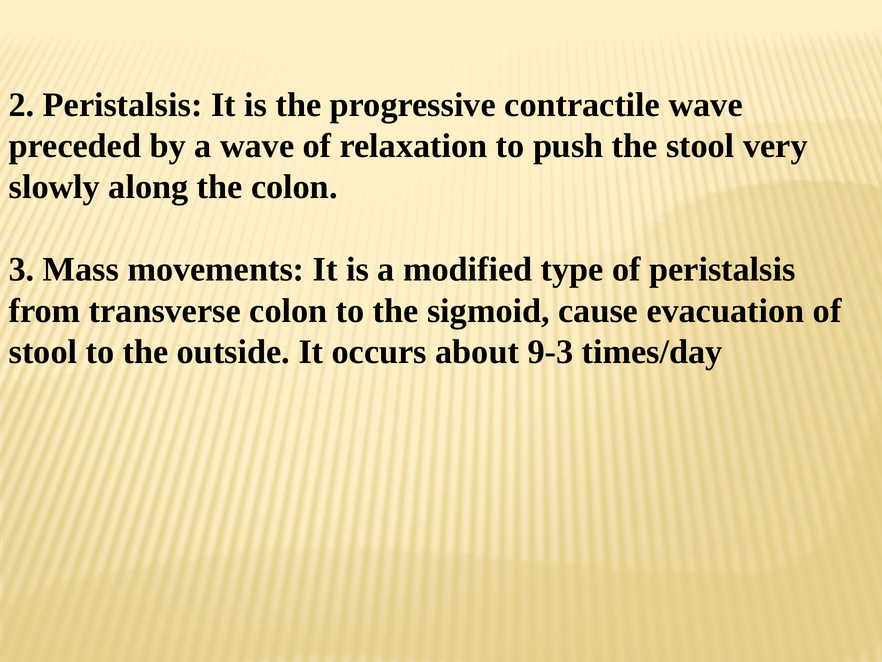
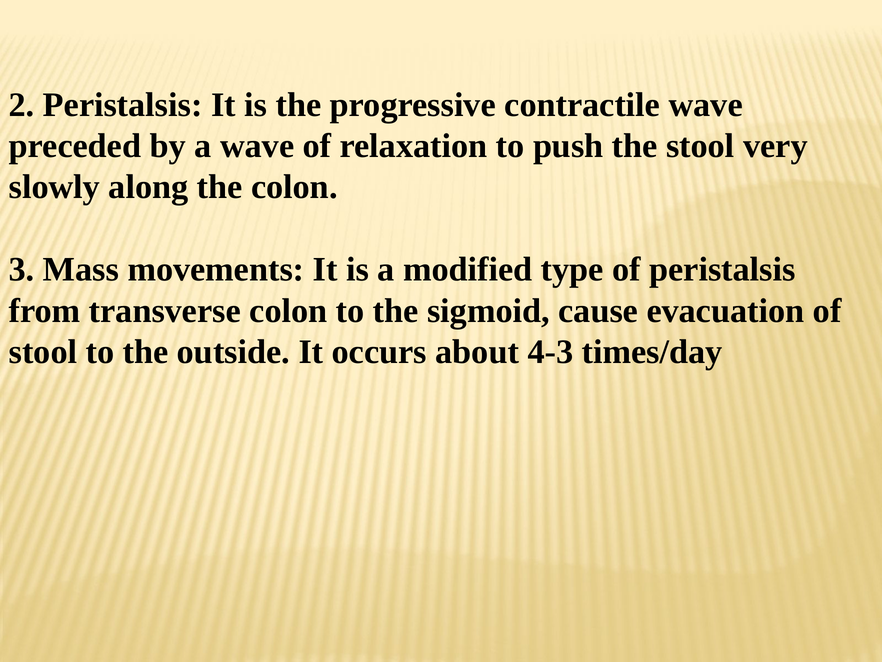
9-3: 9-3 -> 4-3
